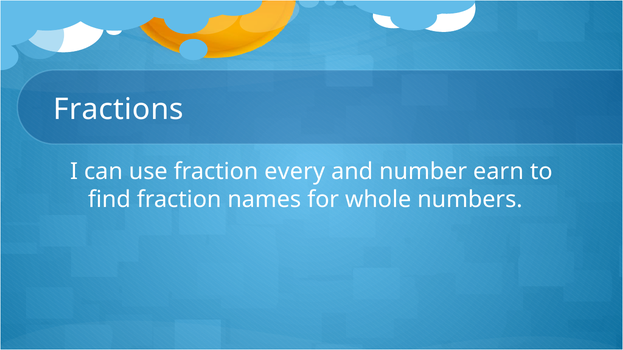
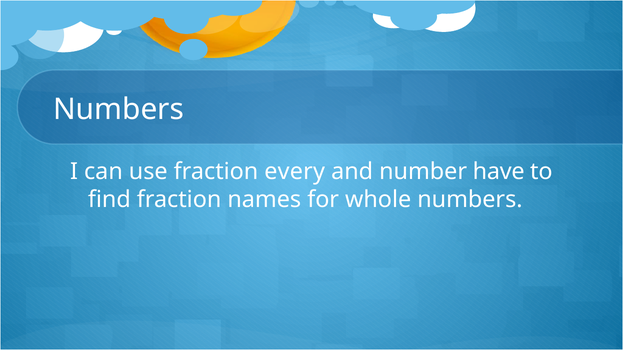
Fractions at (119, 109): Fractions -> Numbers
earn: earn -> have
